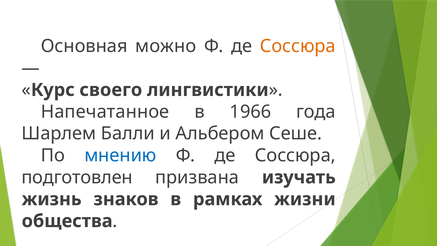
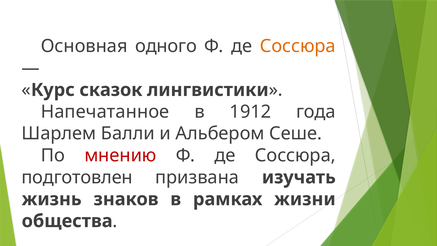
можно: можно -> одного
своего: своего -> сказок
1966: 1966 -> 1912
мнению colour: blue -> red
